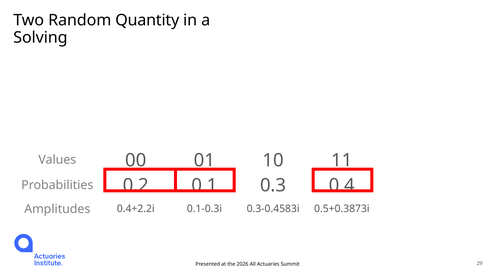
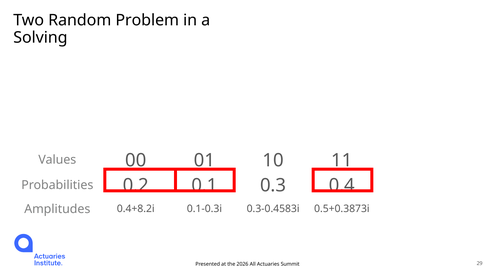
Quantity: Quantity -> Problem
0.4+2.2i: 0.4+2.2i -> 0.4+8.2i
